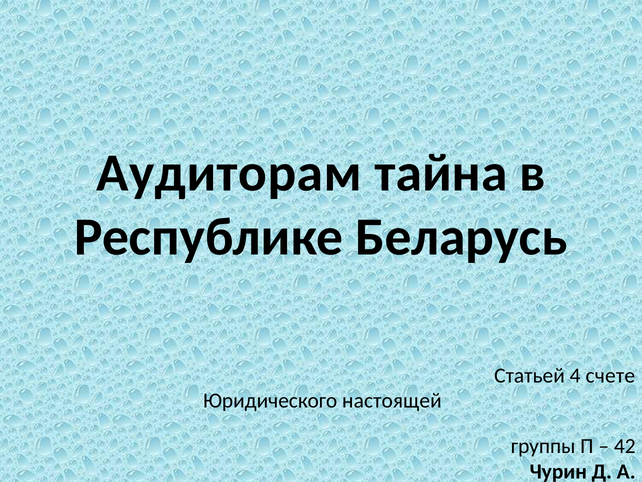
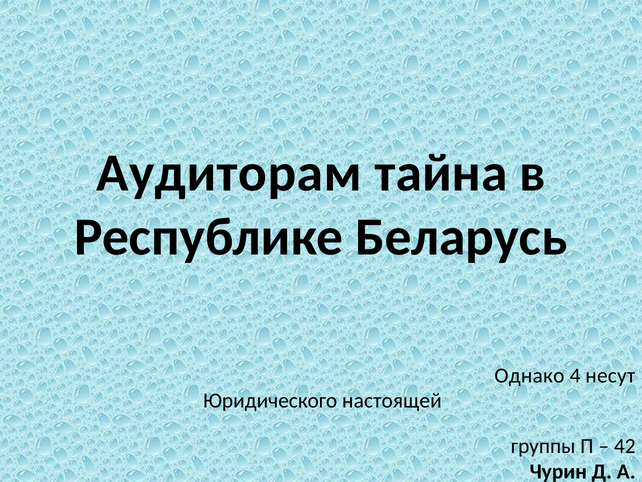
Статьей: Статьей -> Однако
счете: счете -> несут
